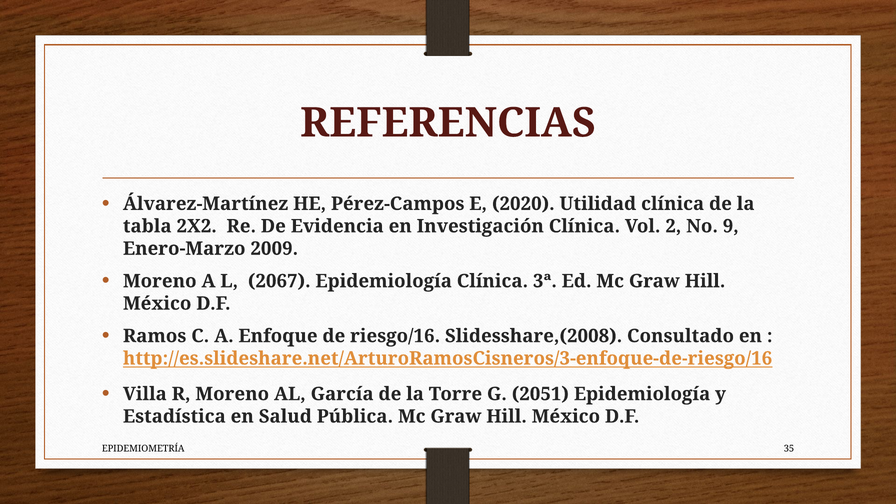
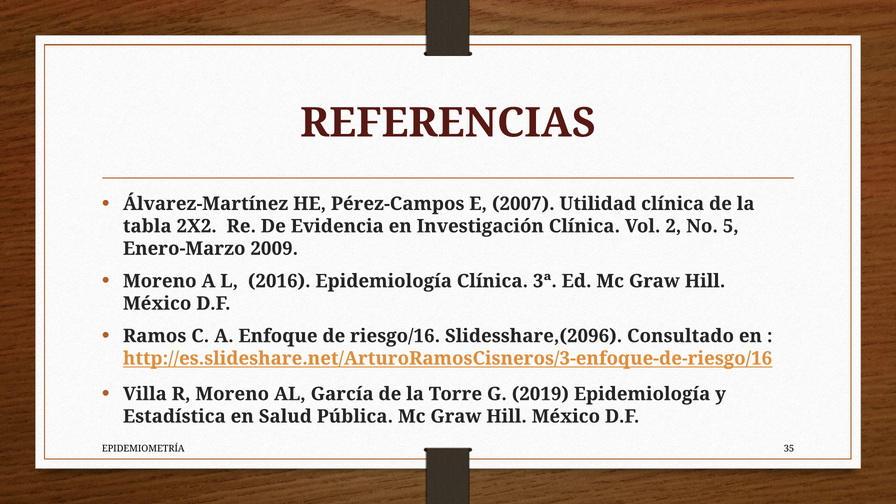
2020: 2020 -> 2007
9: 9 -> 5
2067: 2067 -> 2016
Slidesshare,(2008: Slidesshare,(2008 -> Slidesshare,(2096
2051: 2051 -> 2019
